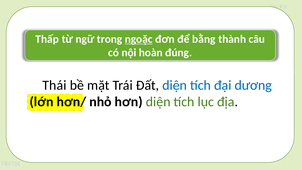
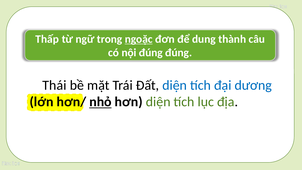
bằng: bằng -> dung
nội hoàn: hoàn -> đúng
nhỏ underline: none -> present
